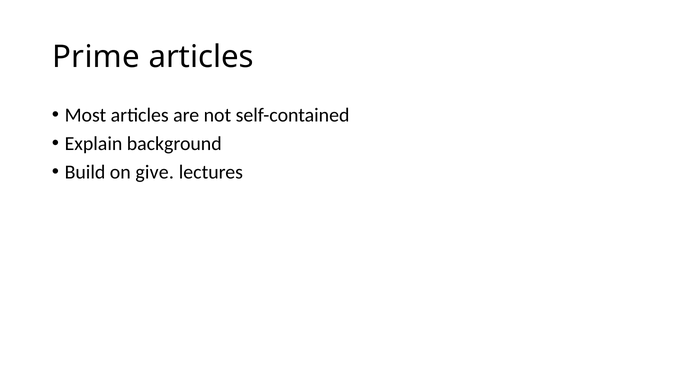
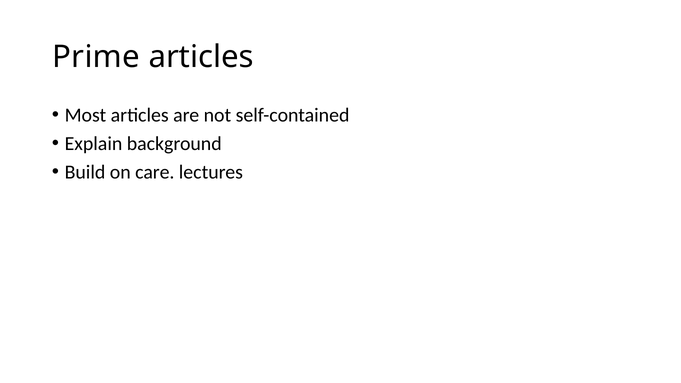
give: give -> care
